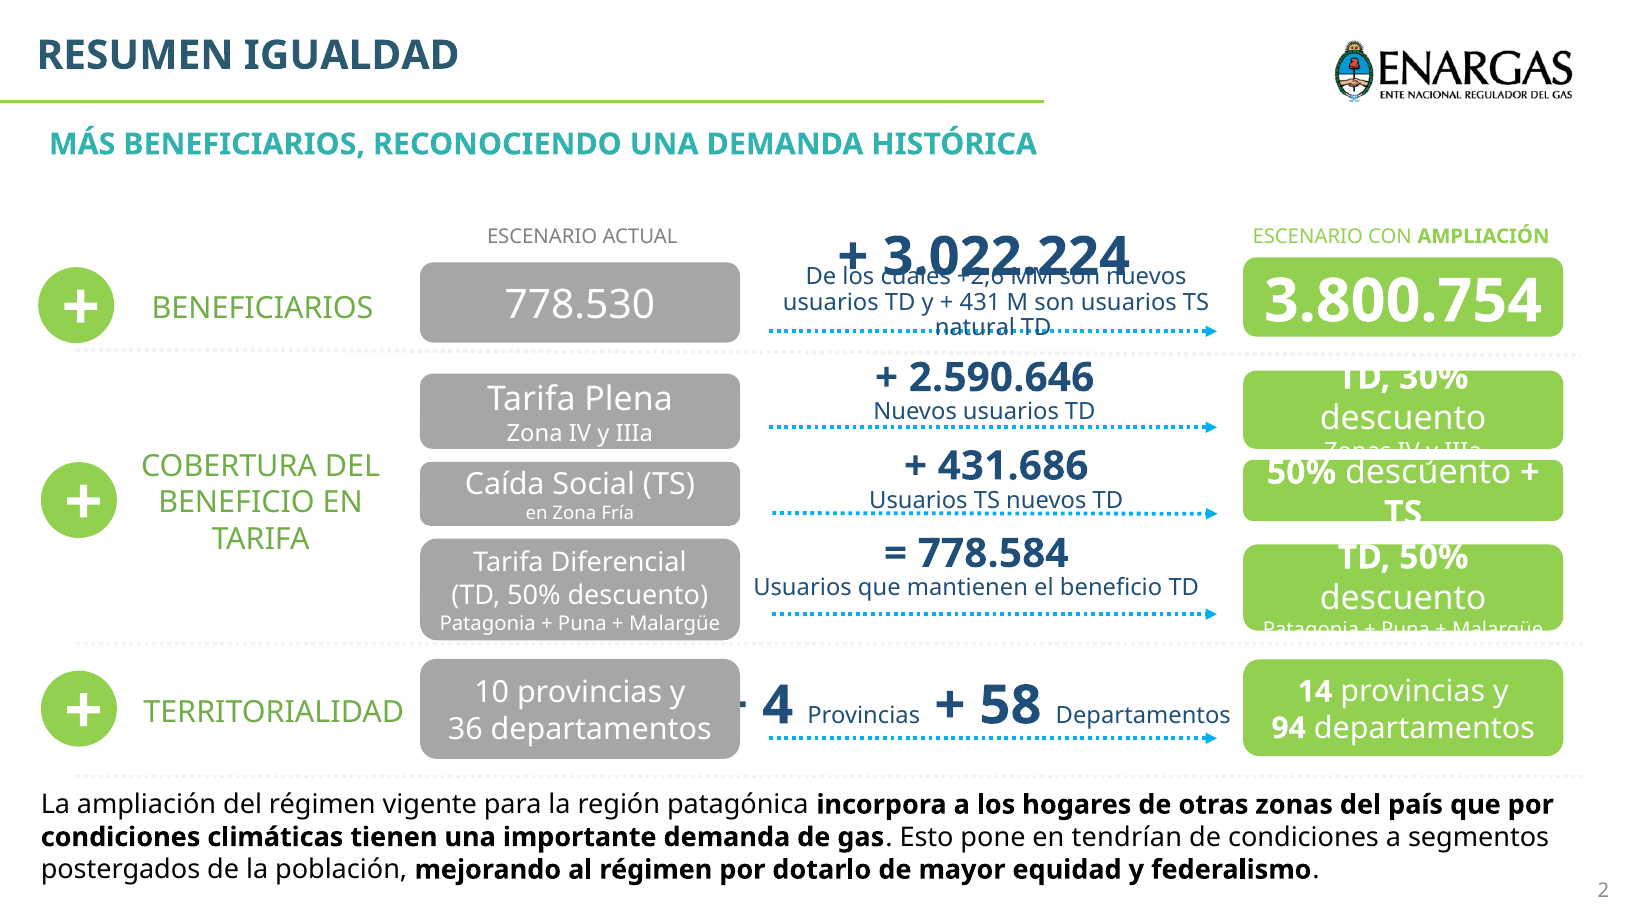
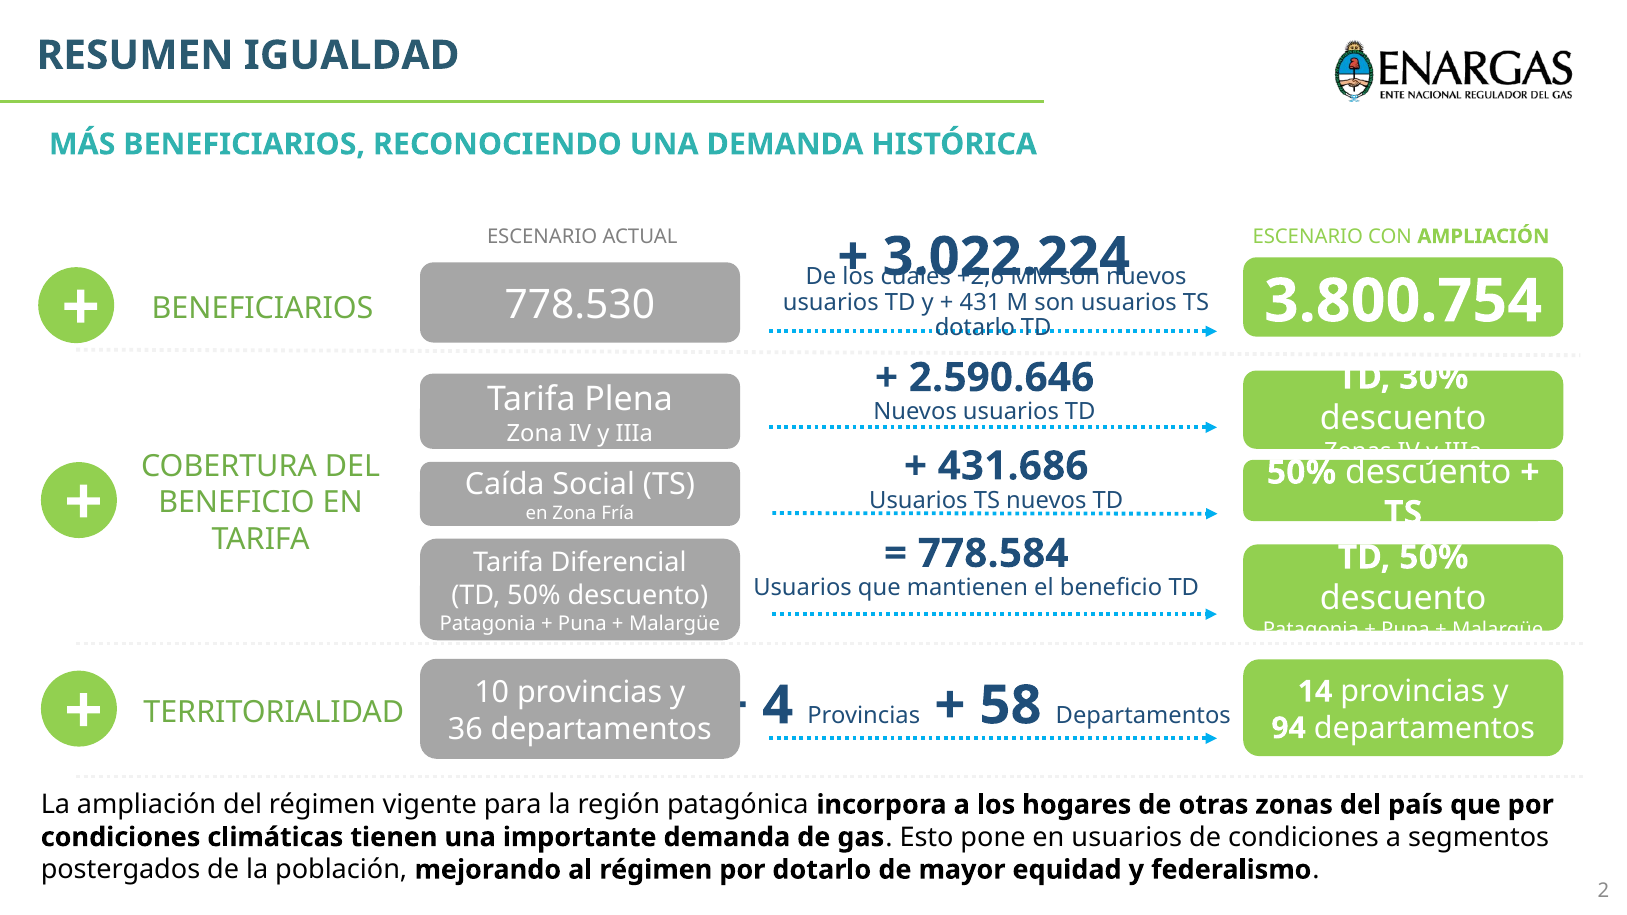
natural at (975, 328): natural -> dotarlo
en tendrían: tendrían -> usuarios
